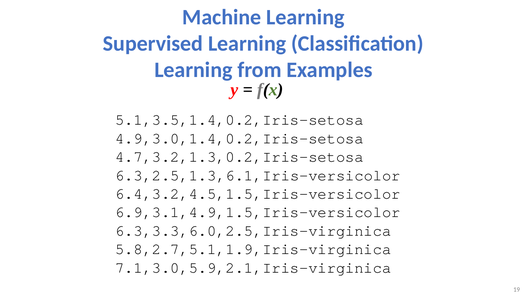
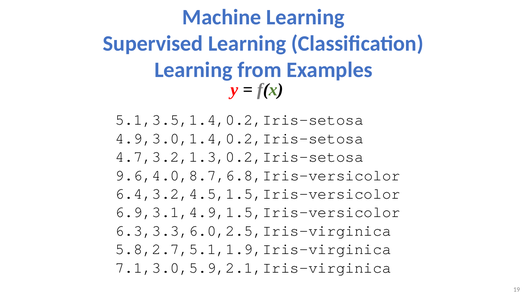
6.3,2.5,1.3,6.1,Iris-versicolor: 6.3,2.5,1.3,6.1,Iris-versicolor -> 9.6,4.0,8.7,6.8,Iris-versicolor
